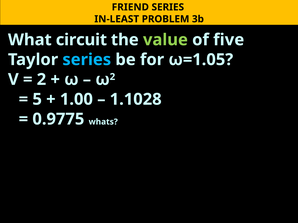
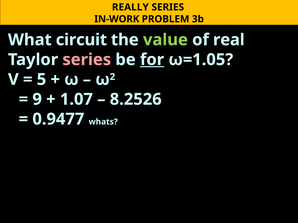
FRIEND: FRIEND -> REALLY
IN-LEAST: IN-LEAST -> IN-WORK
five: five -> real
series at (87, 60) colour: light blue -> pink
for underline: none -> present
2 at (41, 80): 2 -> 5
5: 5 -> 9
1.00: 1.00 -> 1.07
1.1028: 1.1028 -> 8.2526
0.9775: 0.9775 -> 0.9477
